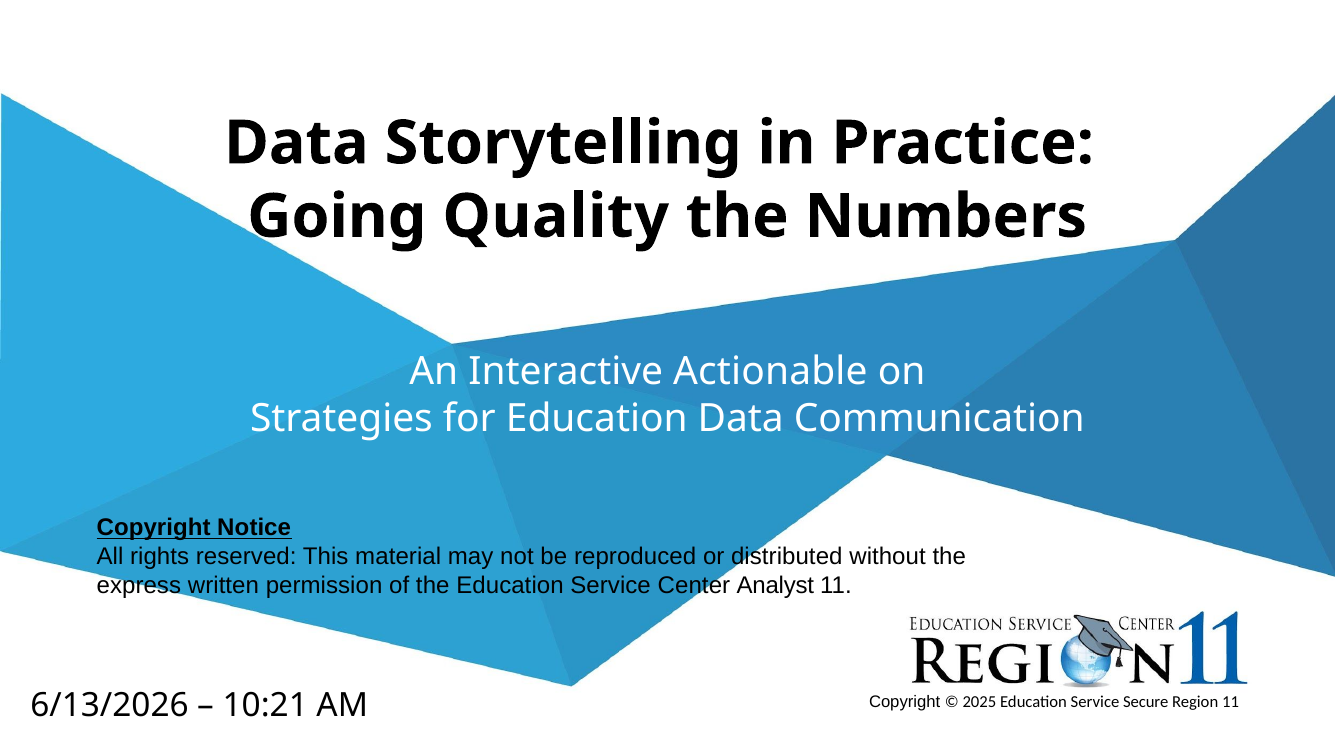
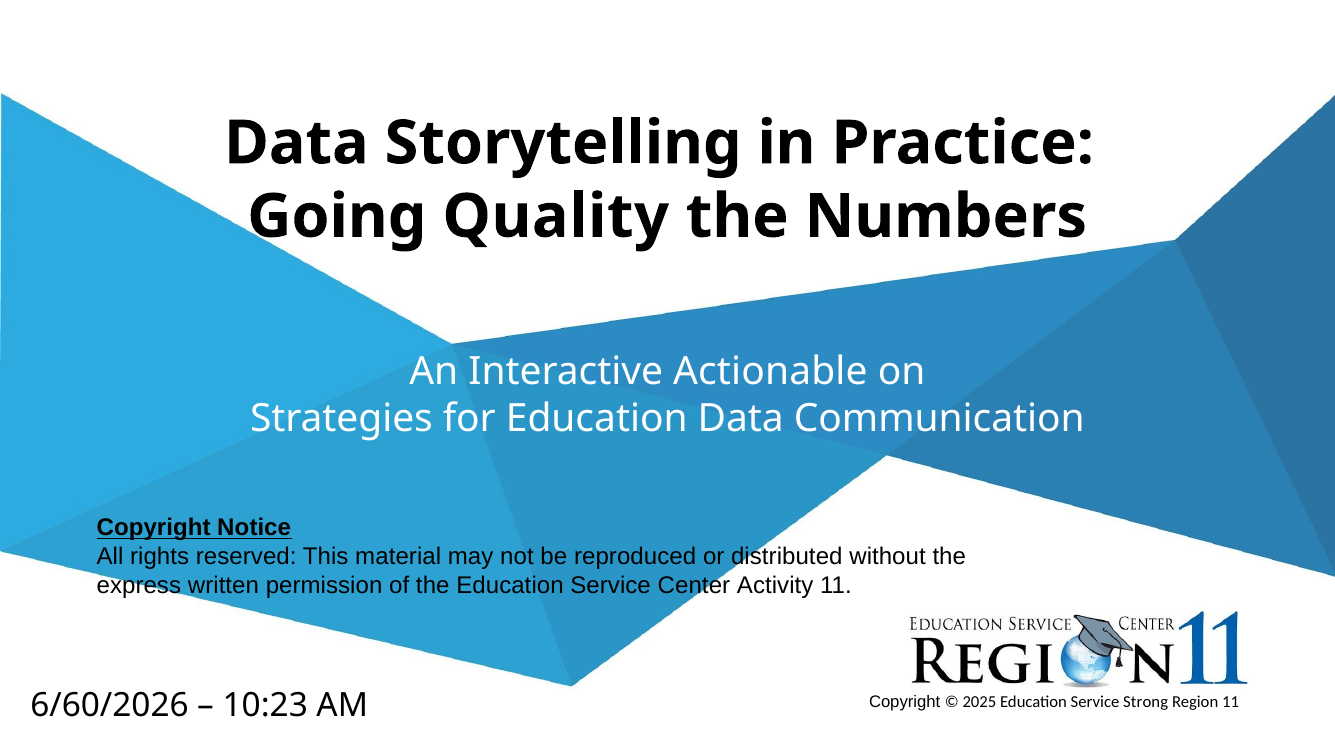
Analyst: Analyst -> Activity
6/13/2026: 6/13/2026 -> 6/60/2026
10:21: 10:21 -> 10:23
Secure: Secure -> Strong
